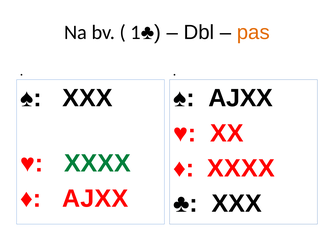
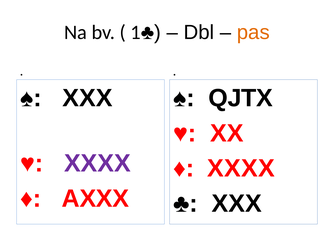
AJXX at (241, 98): AJXX -> QJTX
XXXX at (97, 163) colour: green -> purple
AJXX at (95, 198): AJXX -> AXXX
